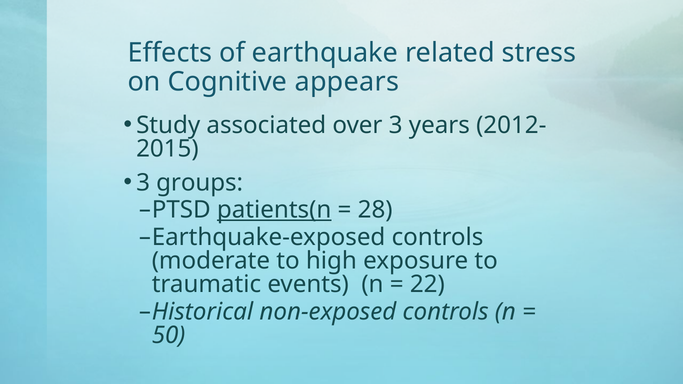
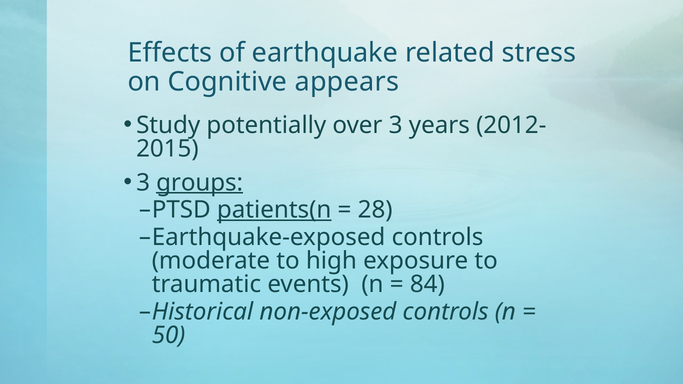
associated: associated -> potentially
groups underline: none -> present
22: 22 -> 84
